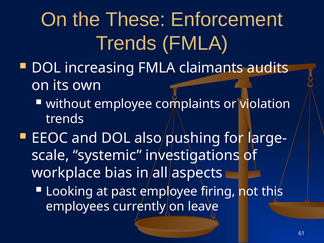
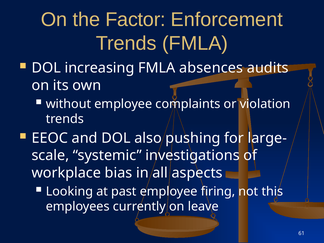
These: These -> Factor
claimants: claimants -> absences
